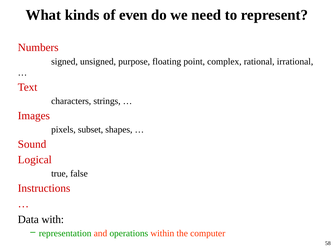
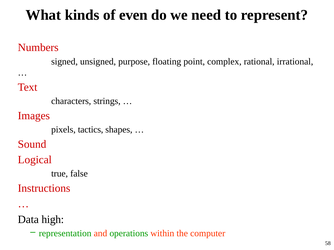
subset: subset -> tactics
with: with -> high
